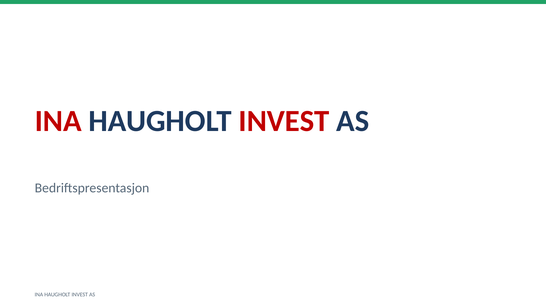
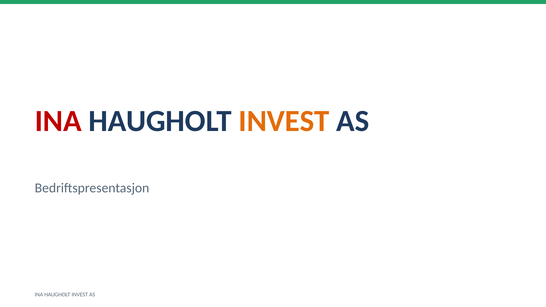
INVEST at (284, 121) colour: red -> orange
